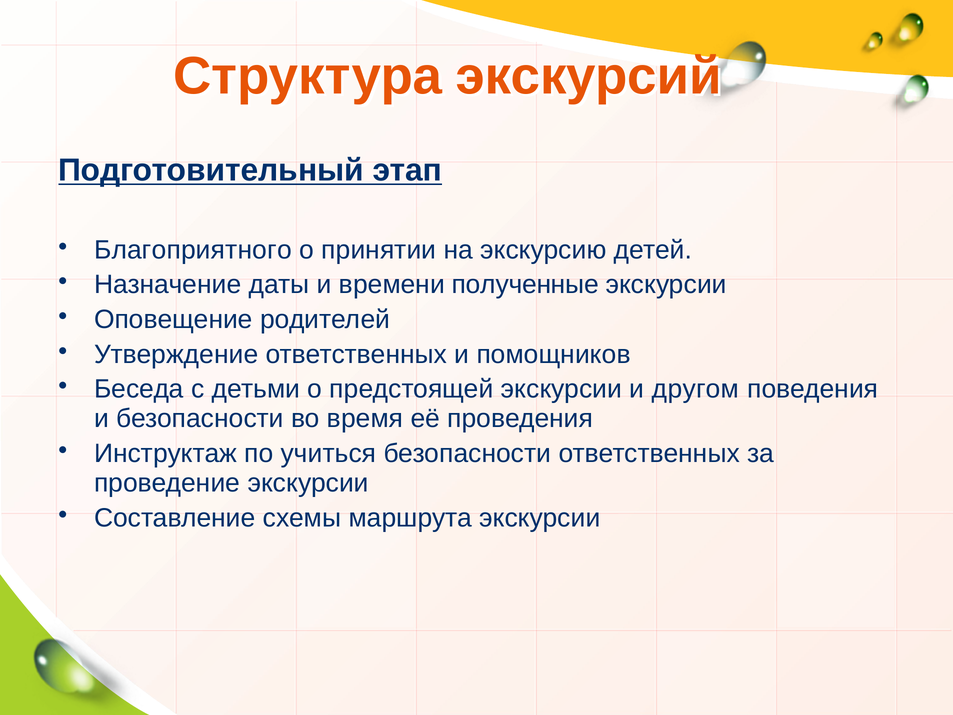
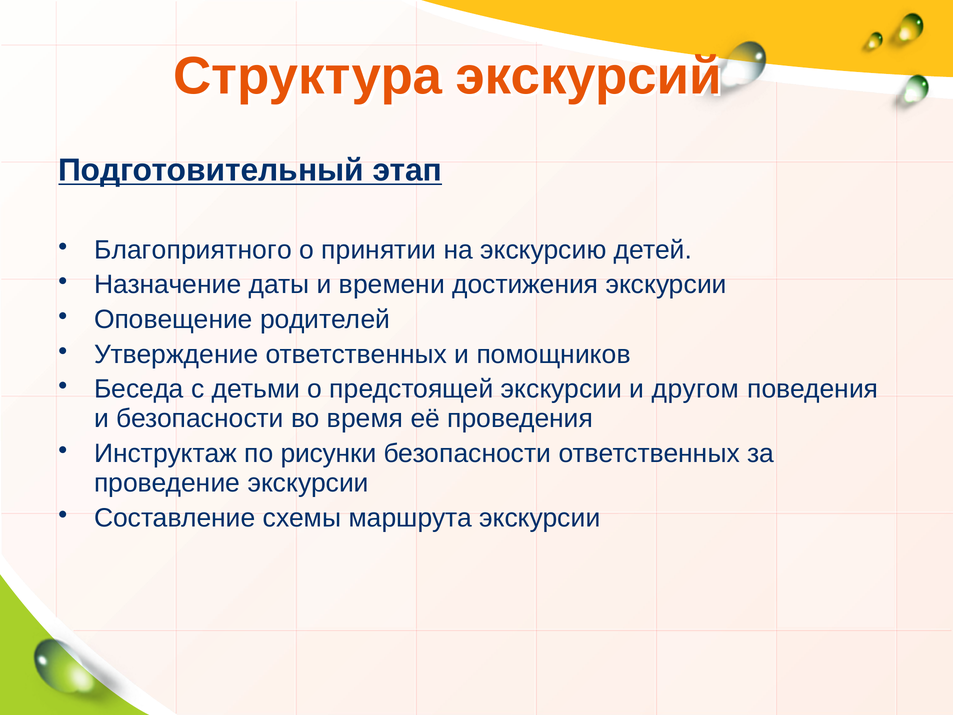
полученные: полученные -> достижения
учиться: учиться -> рисунки
